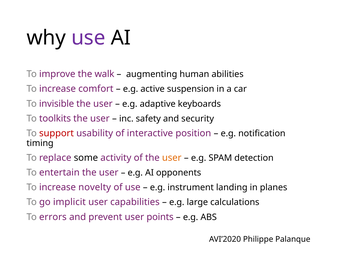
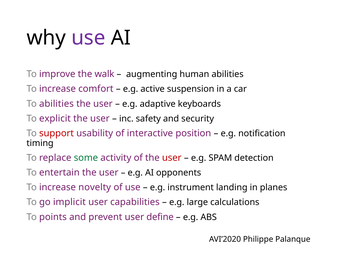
To invisible: invisible -> abilities
toolkits: toolkits -> explicit
some colour: black -> green
user at (172, 158) colour: orange -> red
errors: errors -> points
points: points -> define
